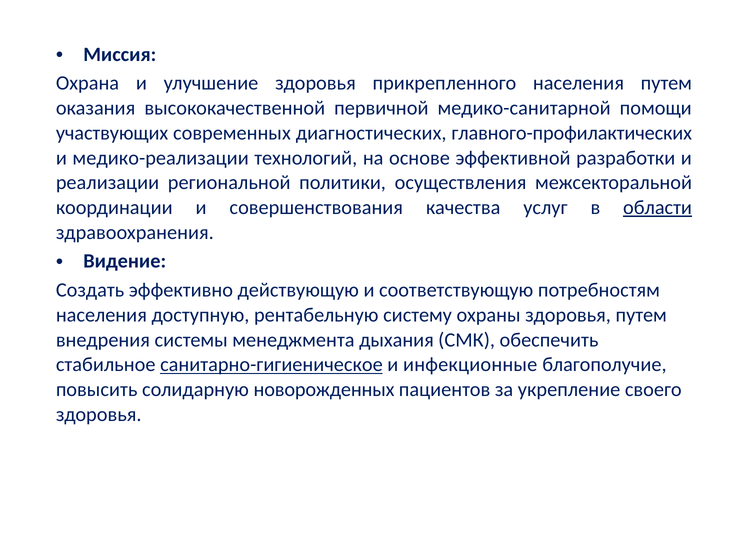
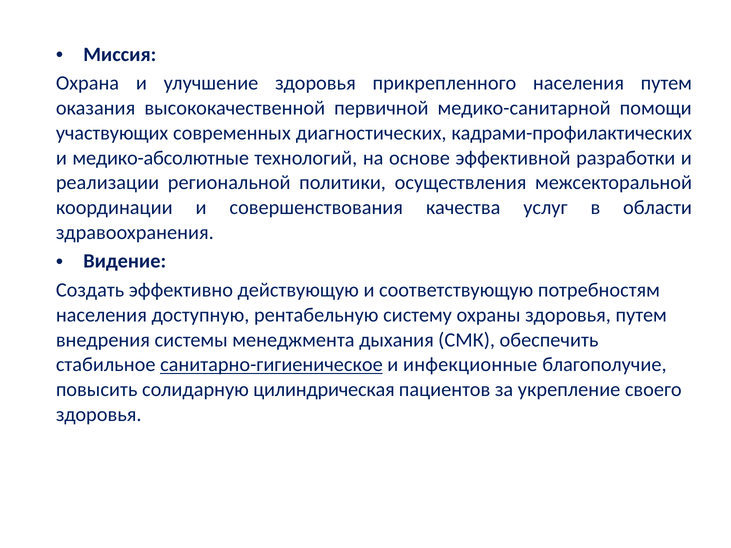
главного-профилактических: главного-профилактических -> кадрами-профилактических
медико-реализации: медико-реализации -> медико-абсолютные
области underline: present -> none
новорожденных: новорожденных -> цилиндрическая
